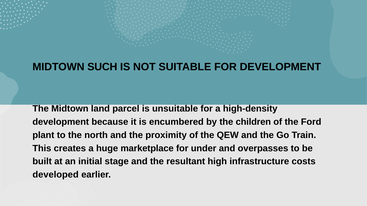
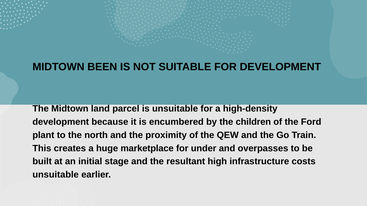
SUCH: SUCH -> BEEN
developed at (56, 175): developed -> unsuitable
